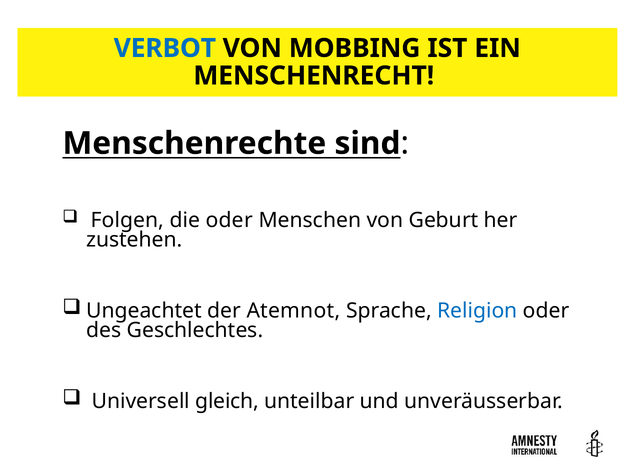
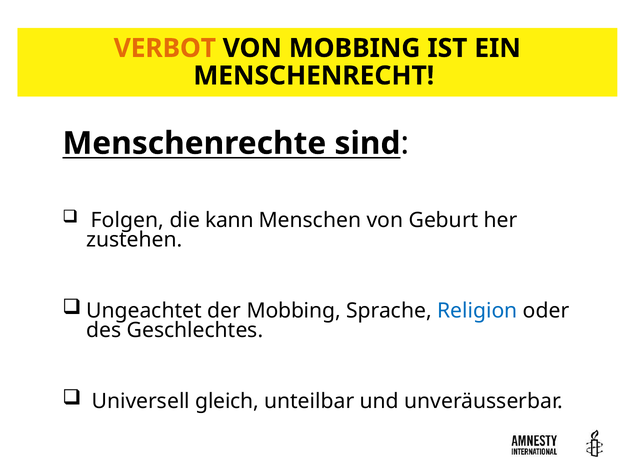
VERBOT colour: blue -> orange
die oder: oder -> kann
der Atemnot: Atemnot -> Mobbing
